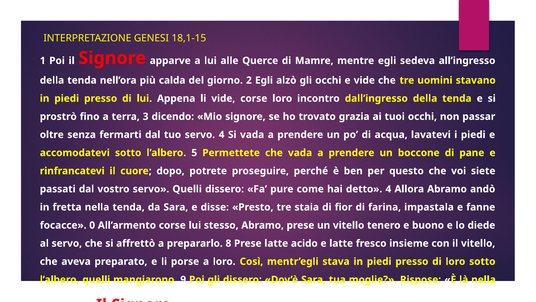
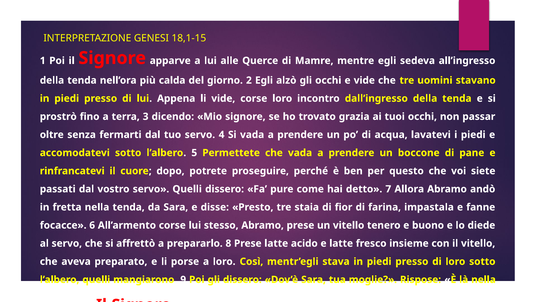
detto 4: 4 -> 7
0: 0 -> 6
